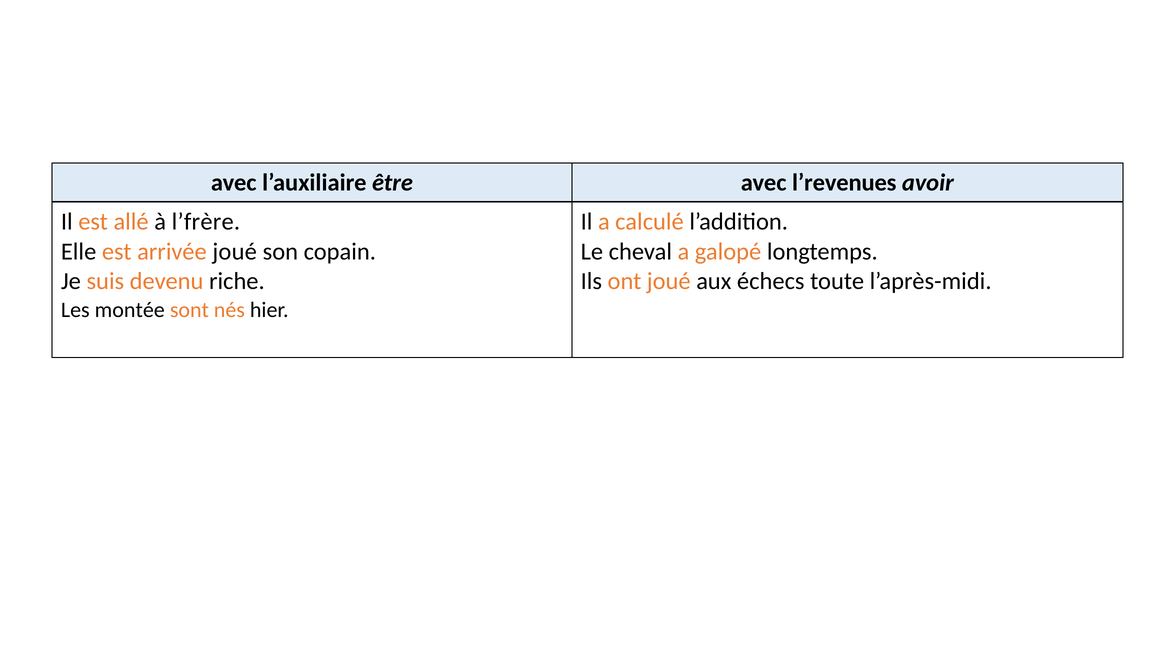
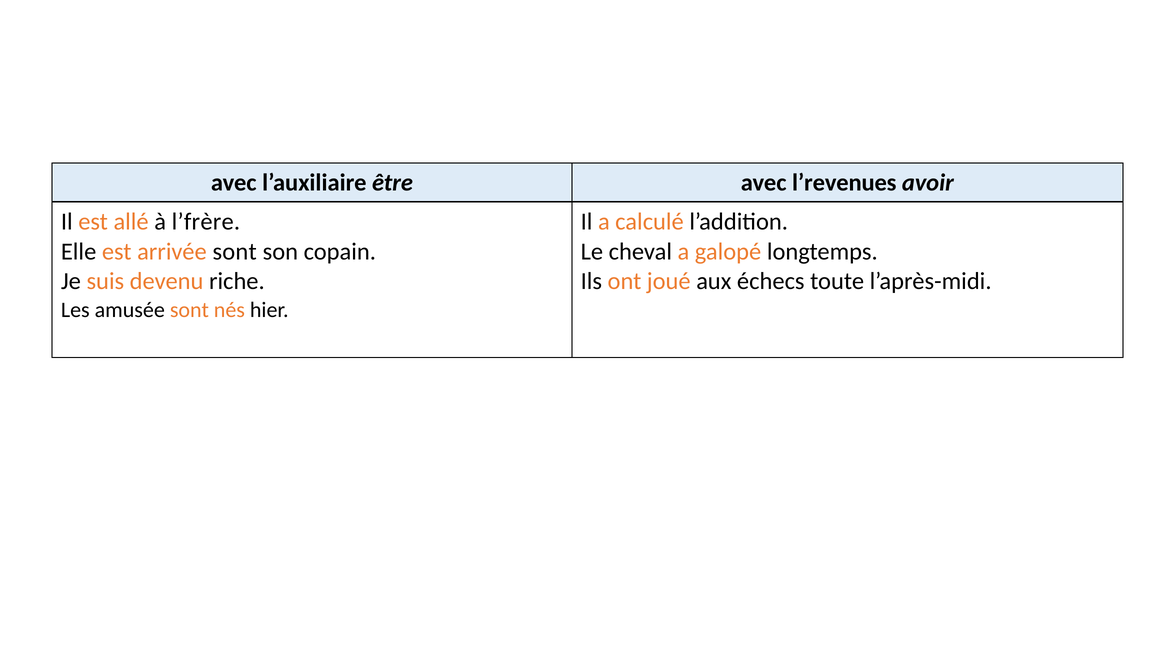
arrivée joué: joué -> sont
montée: montée -> amusée
